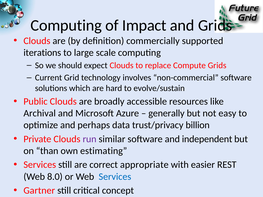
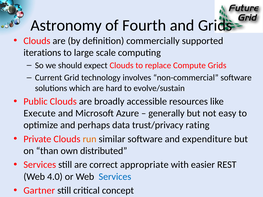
Computing at (66, 25): Computing -> Astronomy
Impact: Impact -> Fourth
Archival: Archival -> Execute
billion: billion -> rating
run colour: purple -> orange
independent: independent -> expenditure
estimating: estimating -> distributed
8.0: 8.0 -> 4.0
